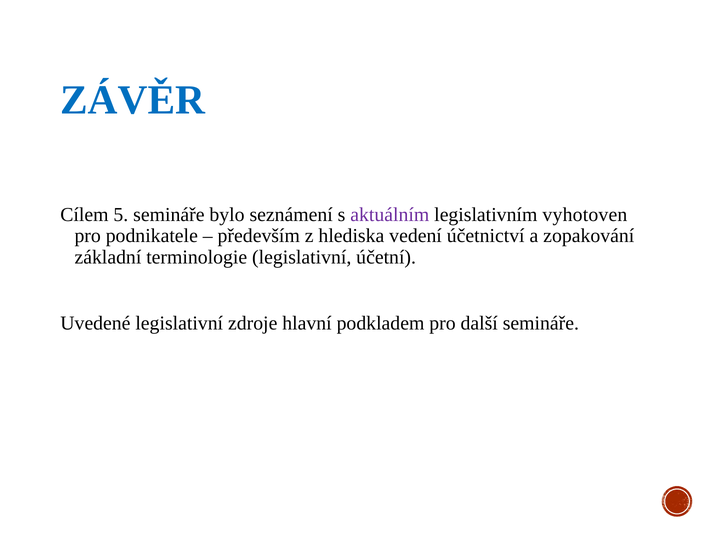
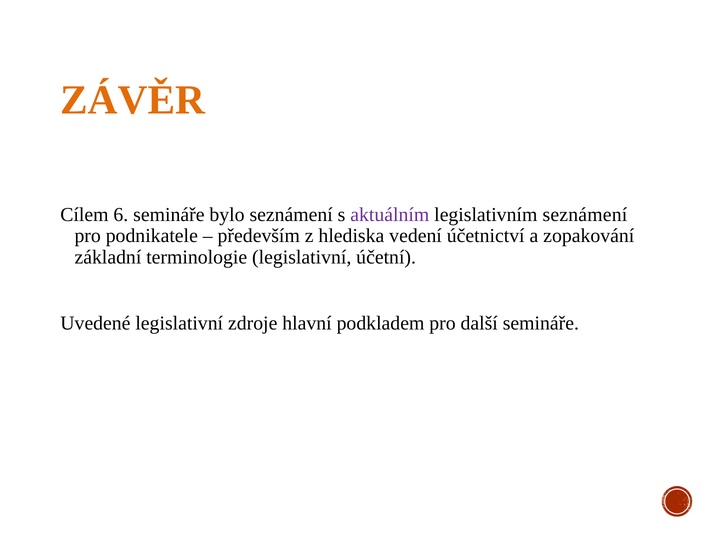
ZÁVĚR colour: blue -> orange
5: 5 -> 6
legislativním vyhotoven: vyhotoven -> seznámení
